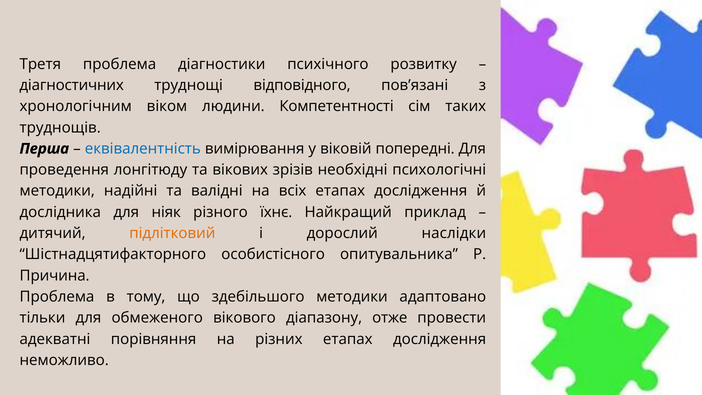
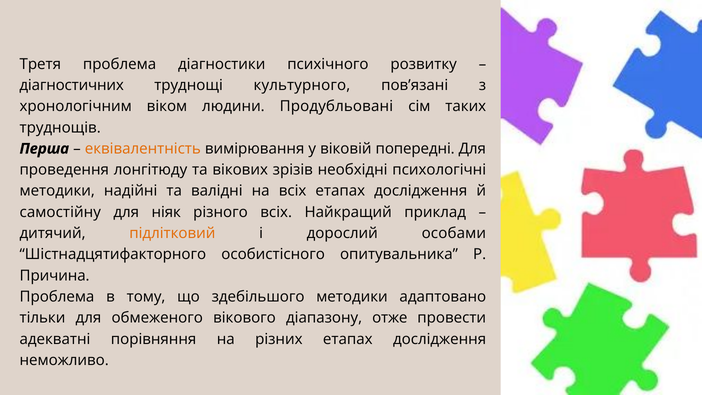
відповідного: відповідного -> культурного
Компетентності: Компетентності -> Продубльовані
еквівалентність colour: blue -> orange
дослідника: дослідника -> самостійну
різного їхнє: їхнє -> всіх
наслідки: наслідки -> особами
